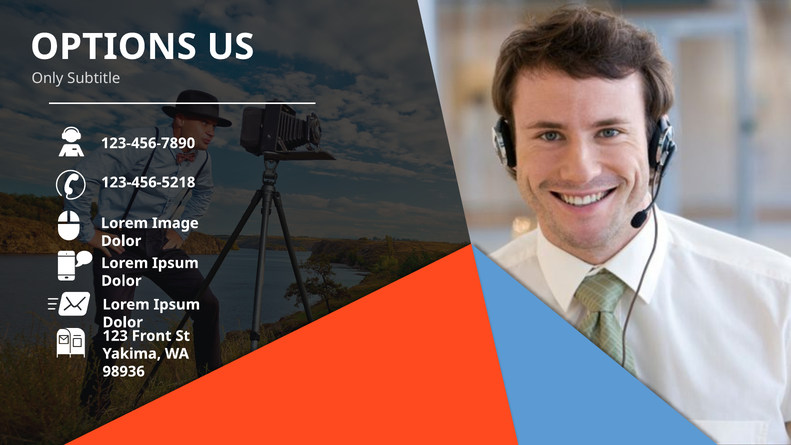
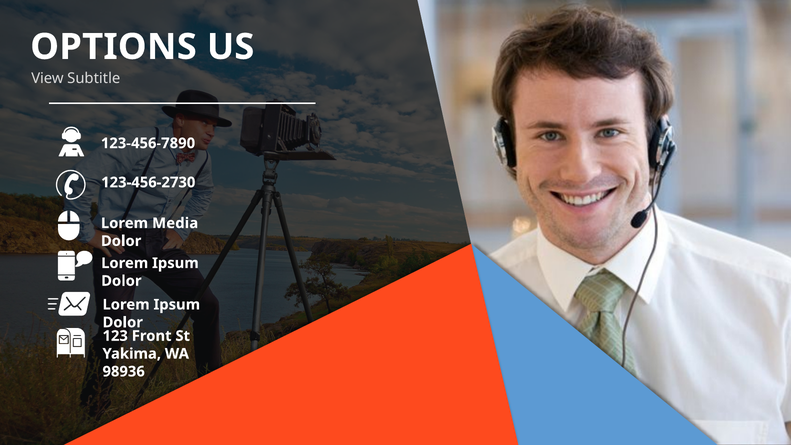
Only: Only -> View
123-456-5218: 123-456-5218 -> 123-456-2730
Image: Image -> Media
